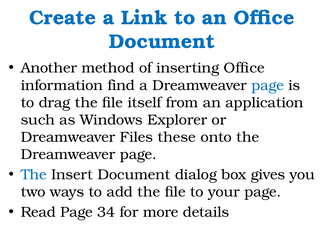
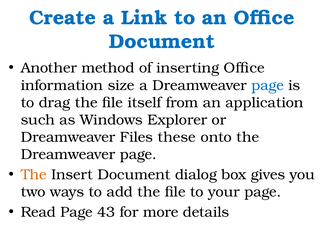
find: find -> size
The at (34, 175) colour: blue -> orange
34: 34 -> 43
